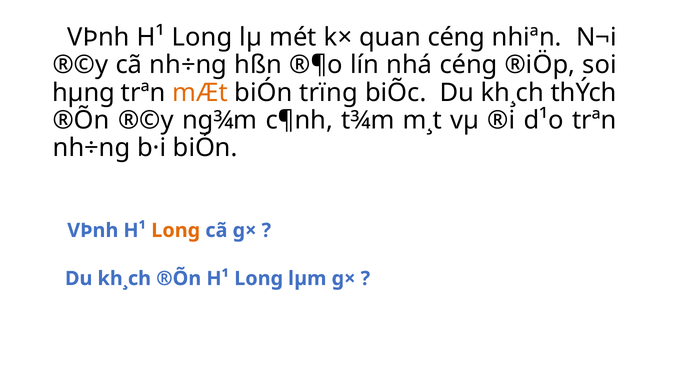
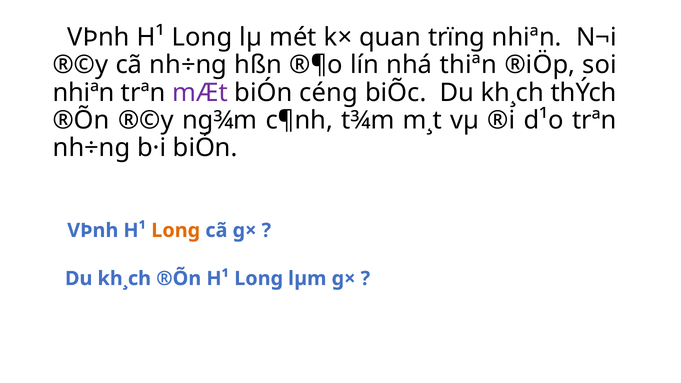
quan céng: céng -> trïng
nhá céng: céng -> thiªn
hµng at (84, 93): hµng -> nhiªn
mÆt colour: orange -> purple
trïng: trïng -> céng
